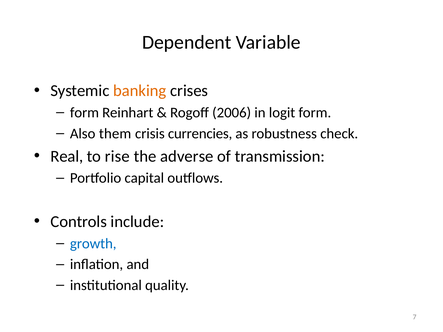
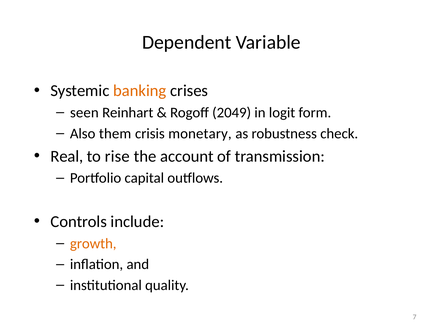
form at (84, 113): form -> seen
2006: 2006 -> 2049
currencies: currencies -> monetary
adverse: adverse -> account
growth colour: blue -> orange
